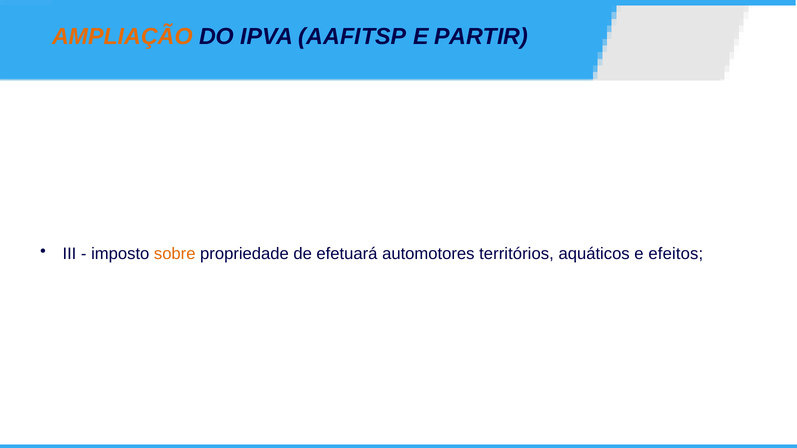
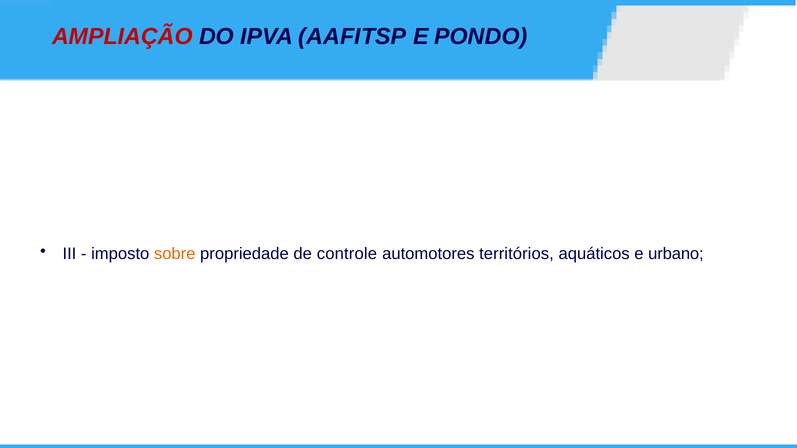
AMPLIAÇÃO colour: orange -> red
PARTIR: PARTIR -> PONDO
efetuará: efetuará -> controle
efeitos: efeitos -> urbano
